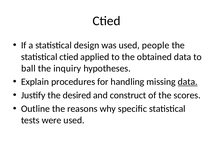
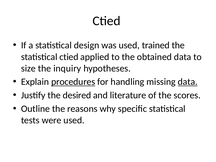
people: people -> trained
ball: ball -> size
procedures underline: none -> present
construct: construct -> literature
